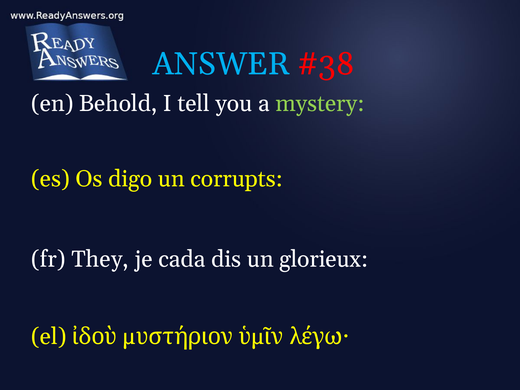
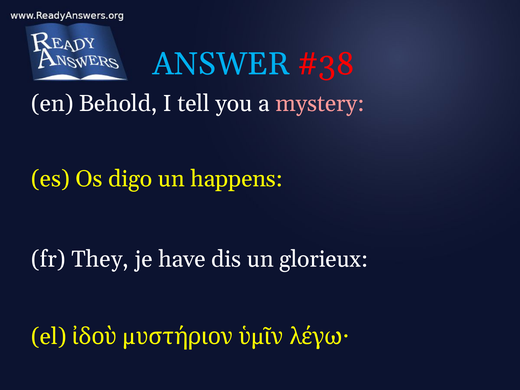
mystery colour: light green -> pink
corrupts: corrupts -> happens
cada: cada -> have
